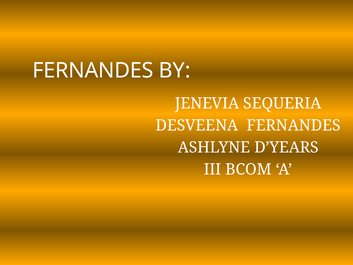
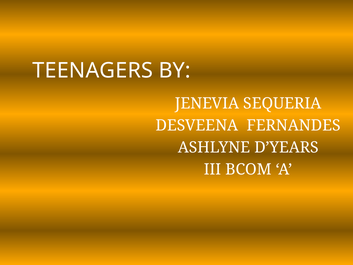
FERNANDES at (93, 70): FERNANDES -> TEENAGERS
